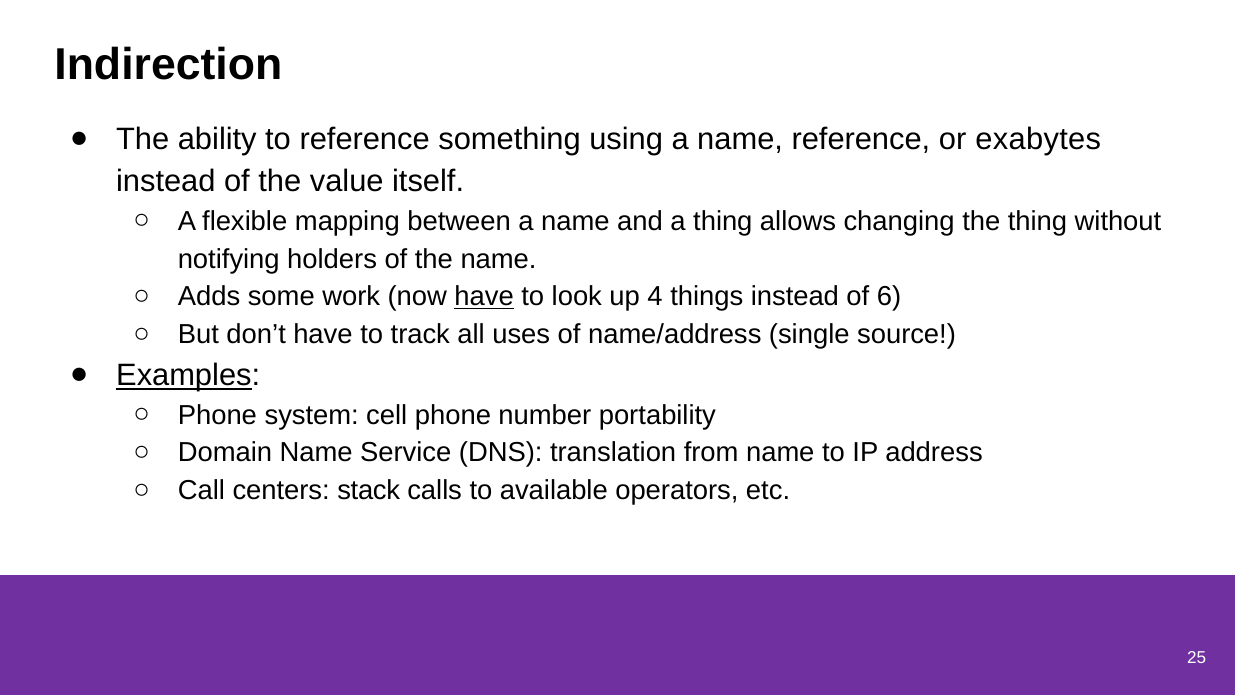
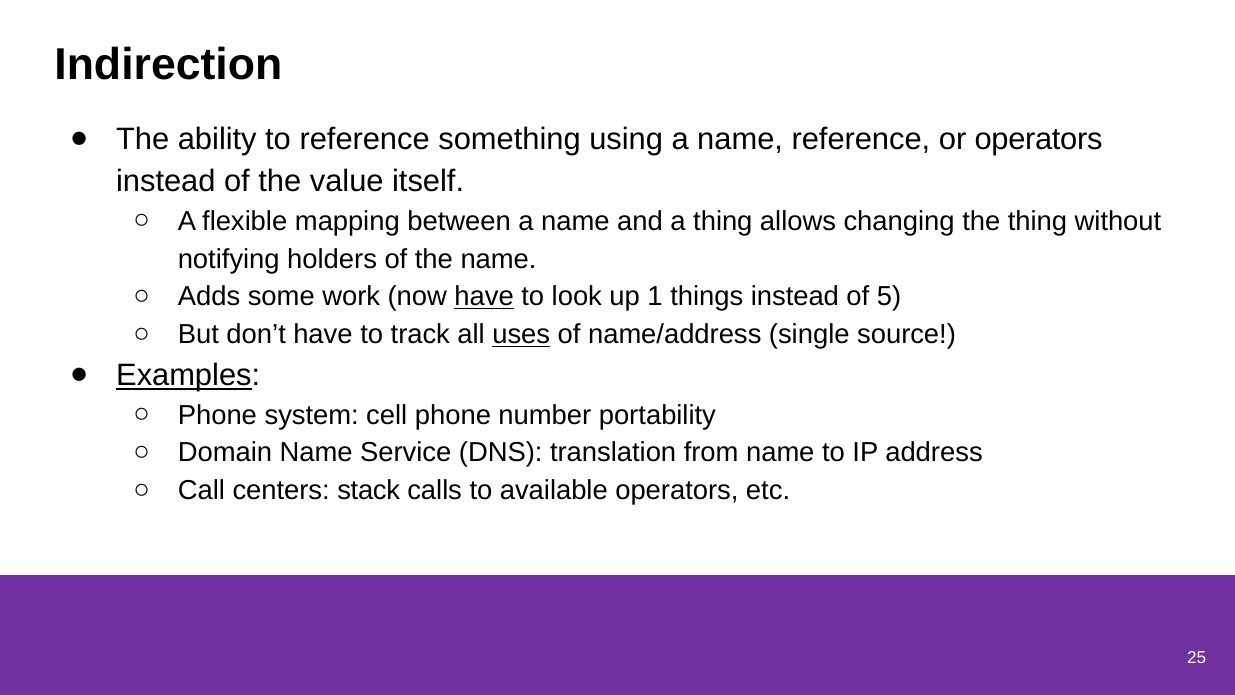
or exabytes: exabytes -> operators
4: 4 -> 1
6: 6 -> 5
uses underline: none -> present
